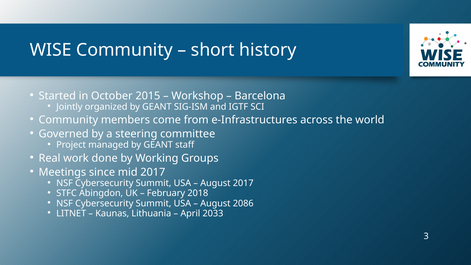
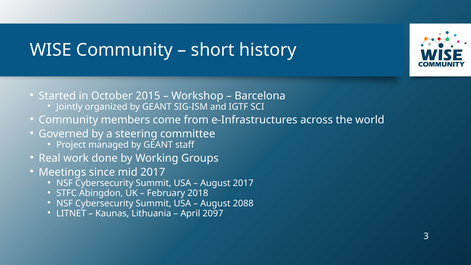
2086: 2086 -> 2088
2033: 2033 -> 2097
